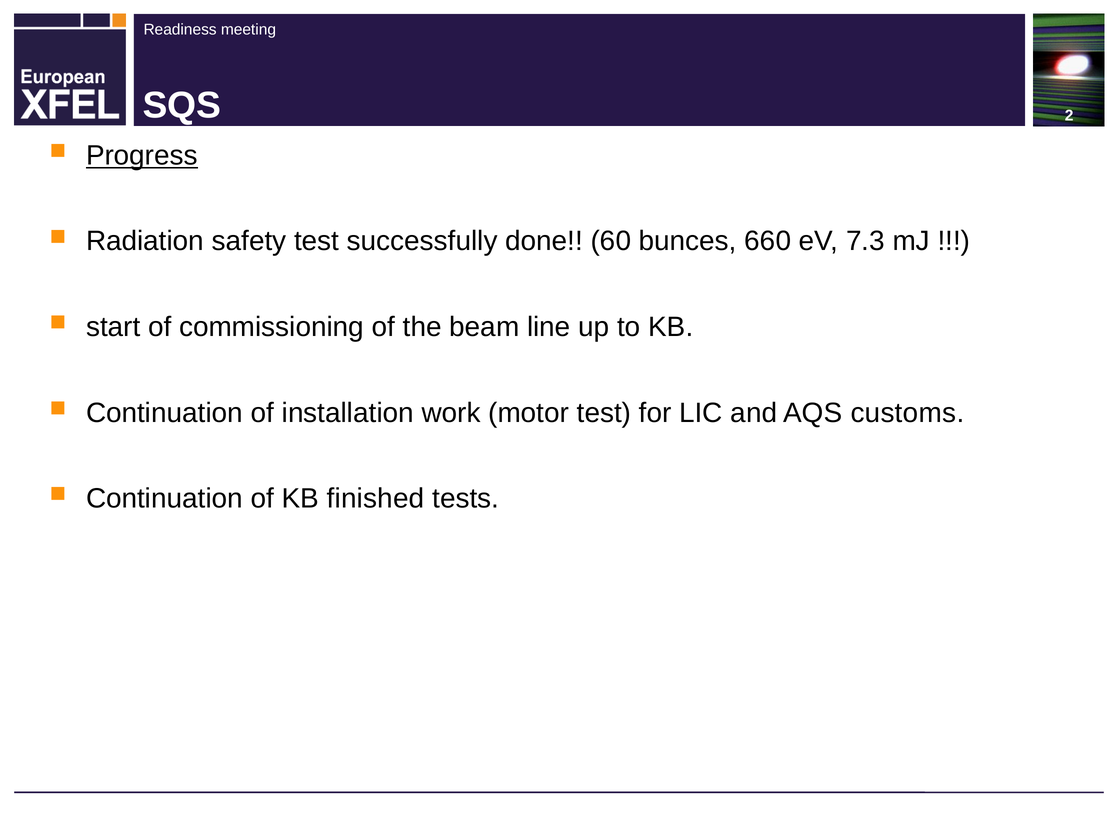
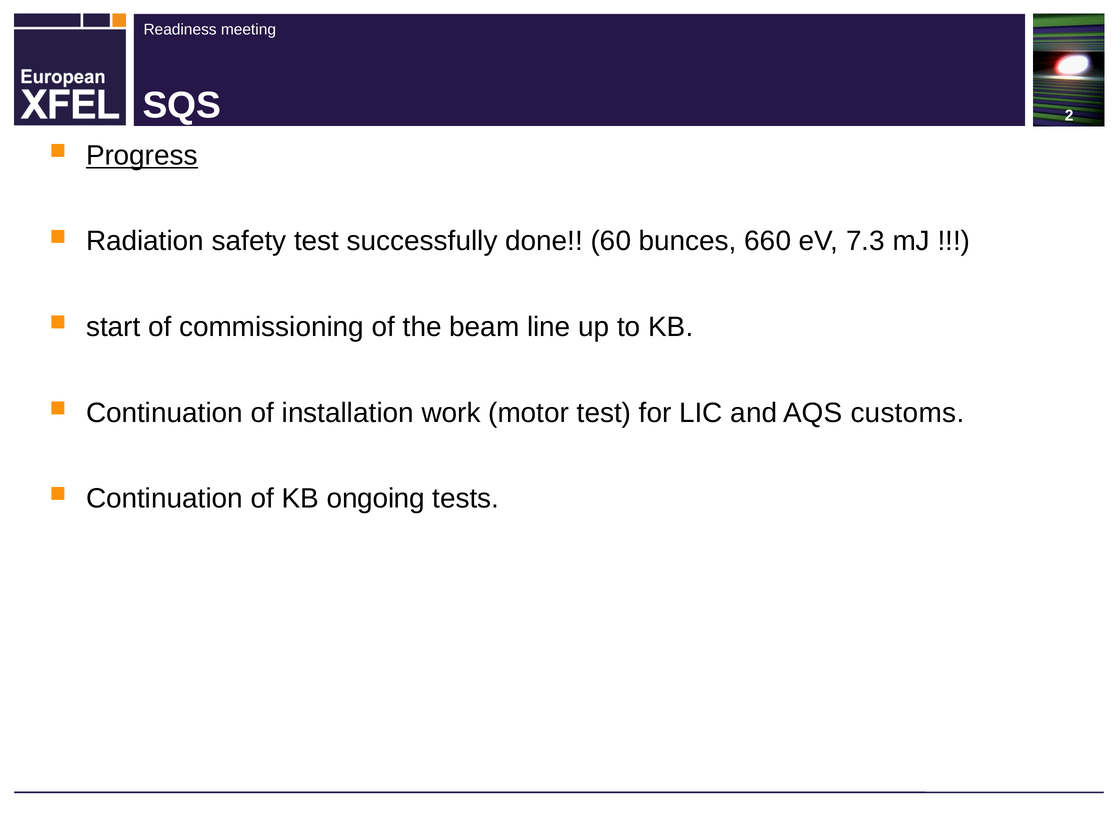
finished: finished -> ongoing
